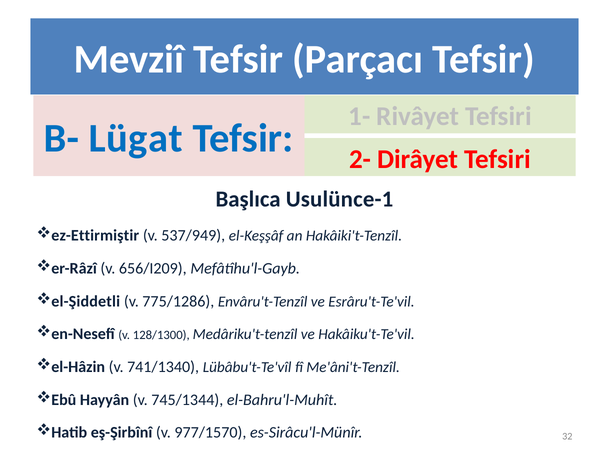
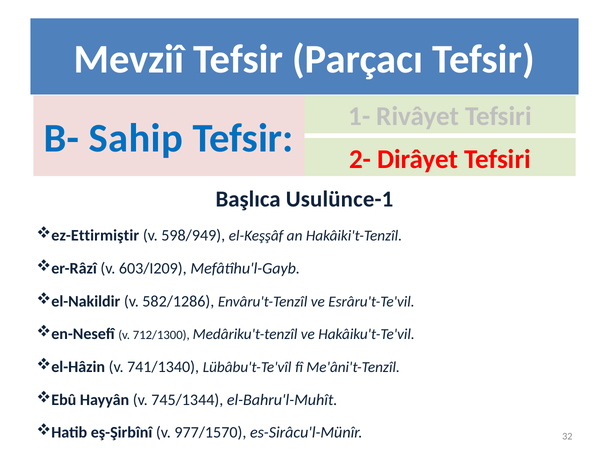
Lügat: Lügat -> Sahip
537/949: 537/949 -> 598/949
656/I209: 656/I209 -> 603/I209
el-Şiddetli: el-Şiddetli -> el-Nakildir
775/1286: 775/1286 -> 582/1286
128/1300: 128/1300 -> 712/1300
